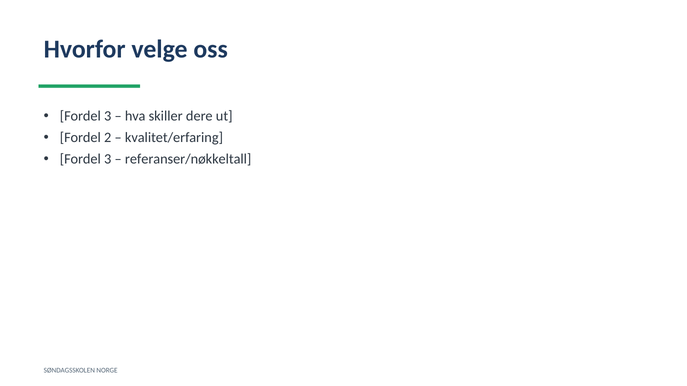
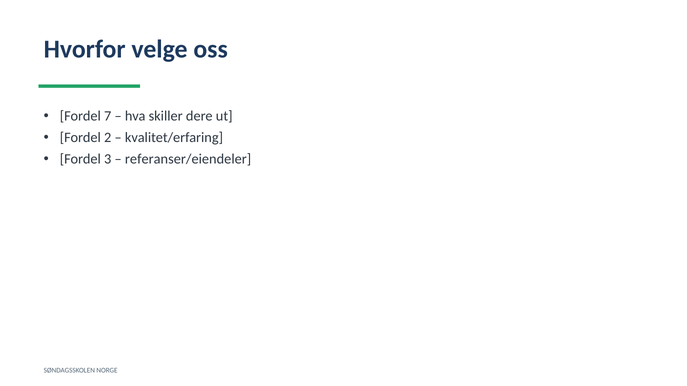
3 at (108, 116): 3 -> 7
referanser/nøkkeltall: referanser/nøkkeltall -> referanser/eiendeler
